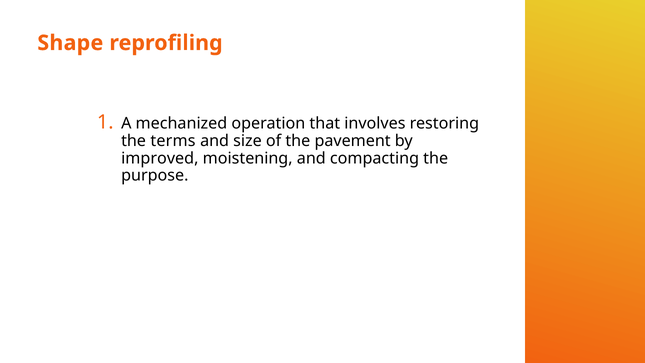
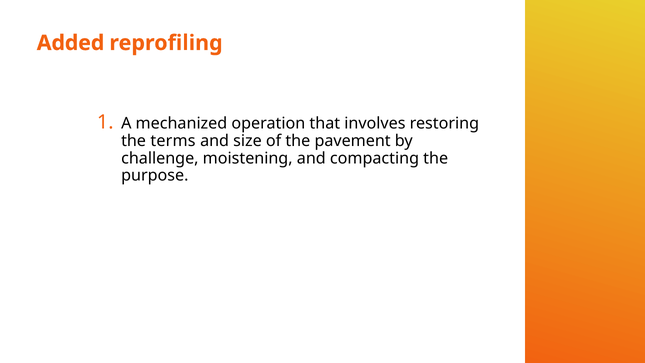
Shape: Shape -> Added
improved: improved -> challenge
